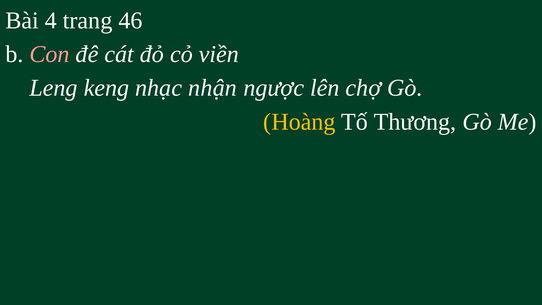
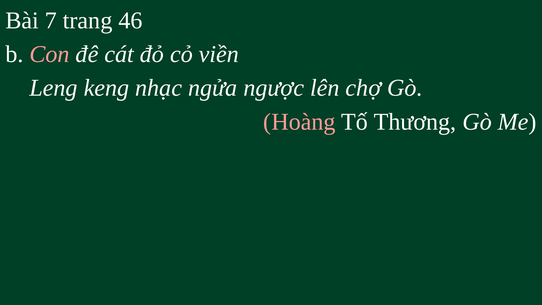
4: 4 -> 7
nhận: nhận -> ngửa
Hoàng colour: yellow -> pink
